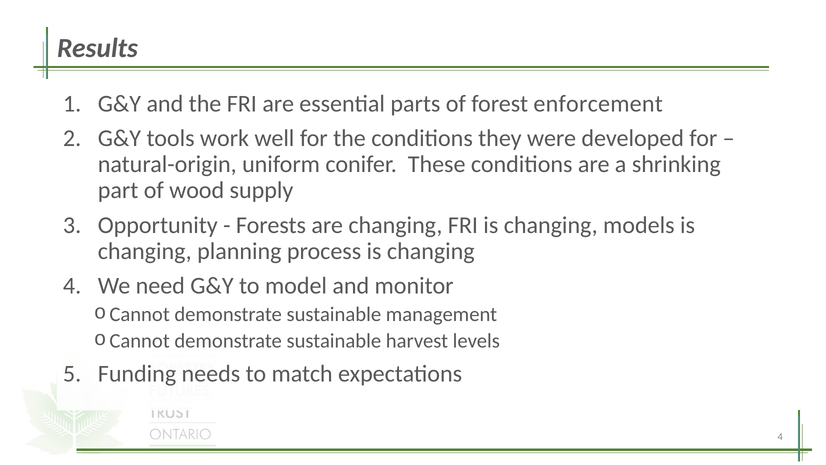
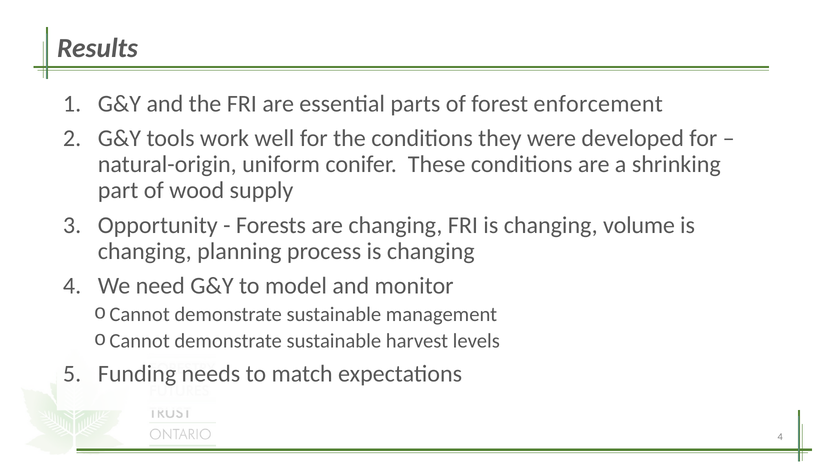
models: models -> volume
